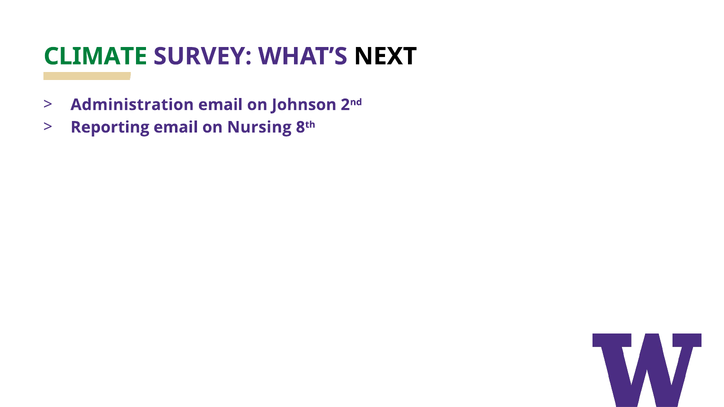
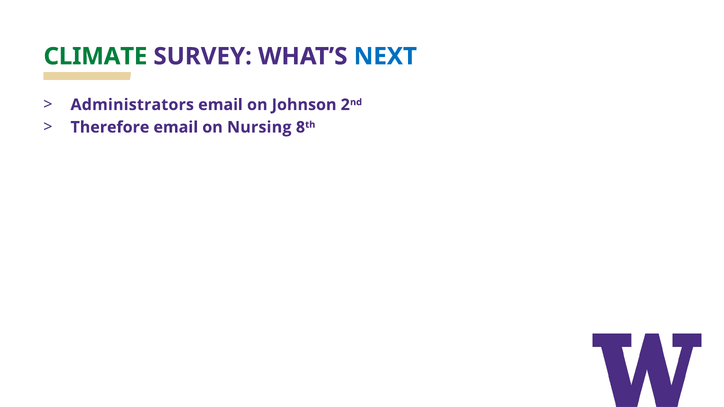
NEXT colour: black -> blue
Administration: Administration -> Administrators
Reporting: Reporting -> Therefore
